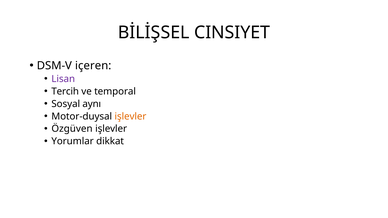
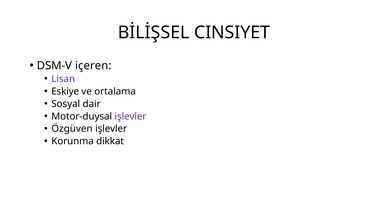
Tercih: Tercih -> Eskiye
temporal: temporal -> ortalama
aynı: aynı -> dair
işlevler at (130, 116) colour: orange -> purple
Yorumlar: Yorumlar -> Korunma
